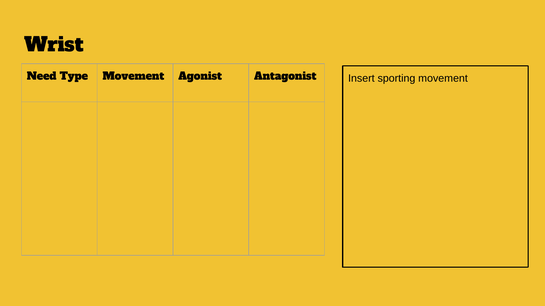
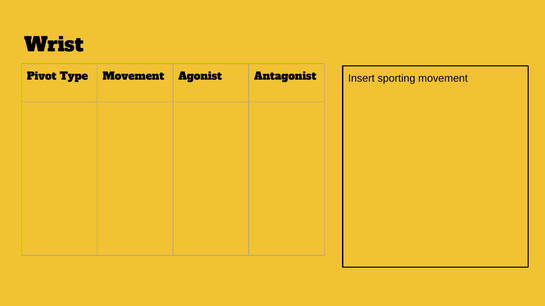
Need: Need -> Pivot
